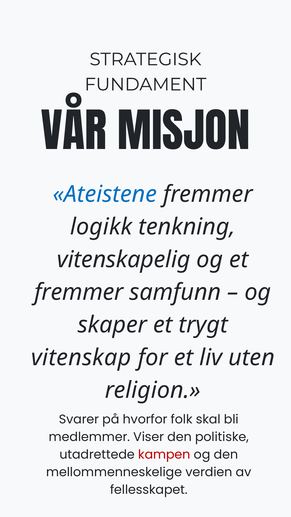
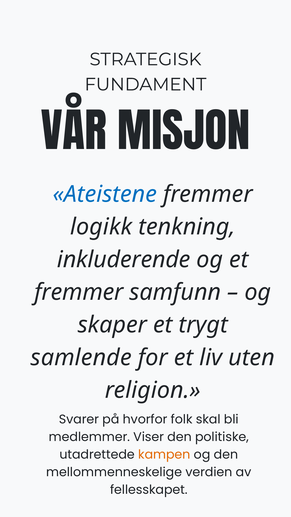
vitenskapelig: vitenskapelig -> inkluderende
vitenskap: vitenskap -> samlende
kampen colour: red -> orange
